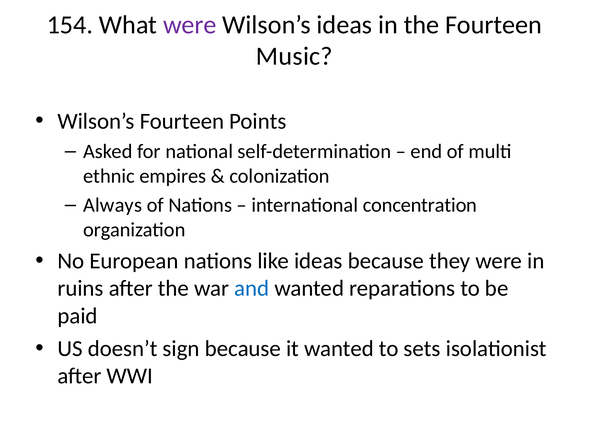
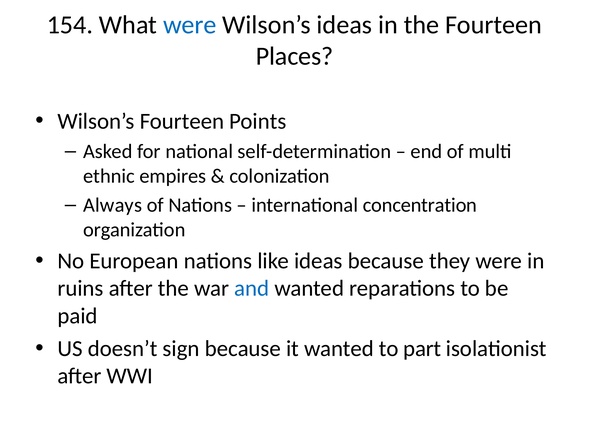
were at (190, 25) colour: purple -> blue
Music: Music -> Places
sets: sets -> part
